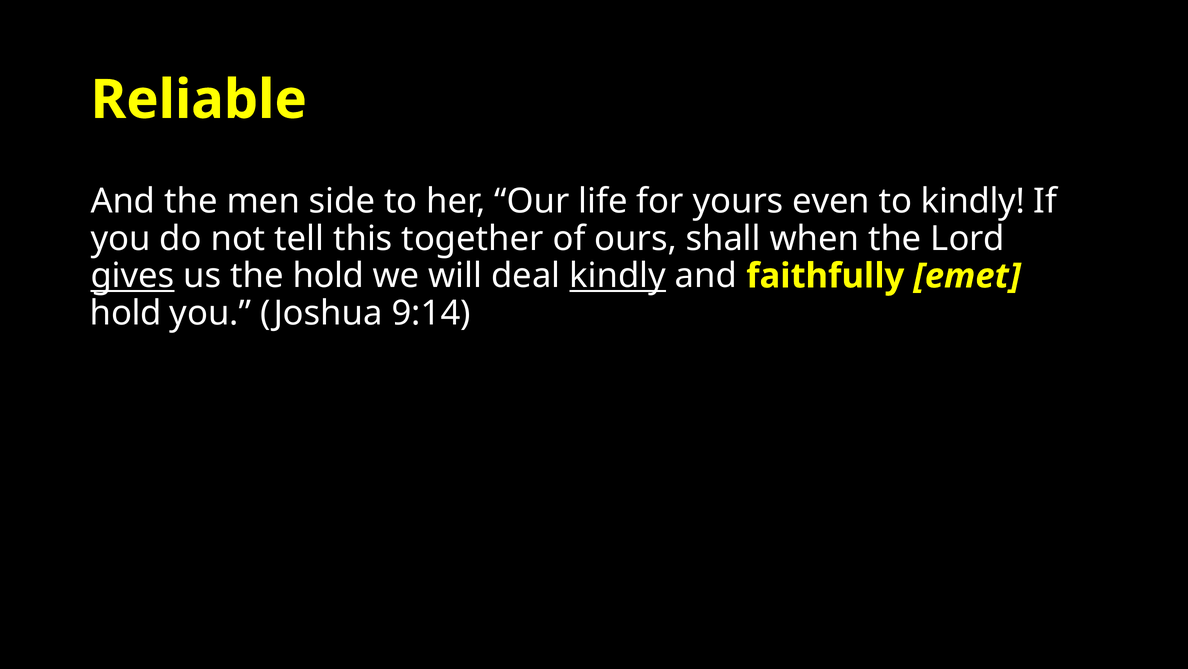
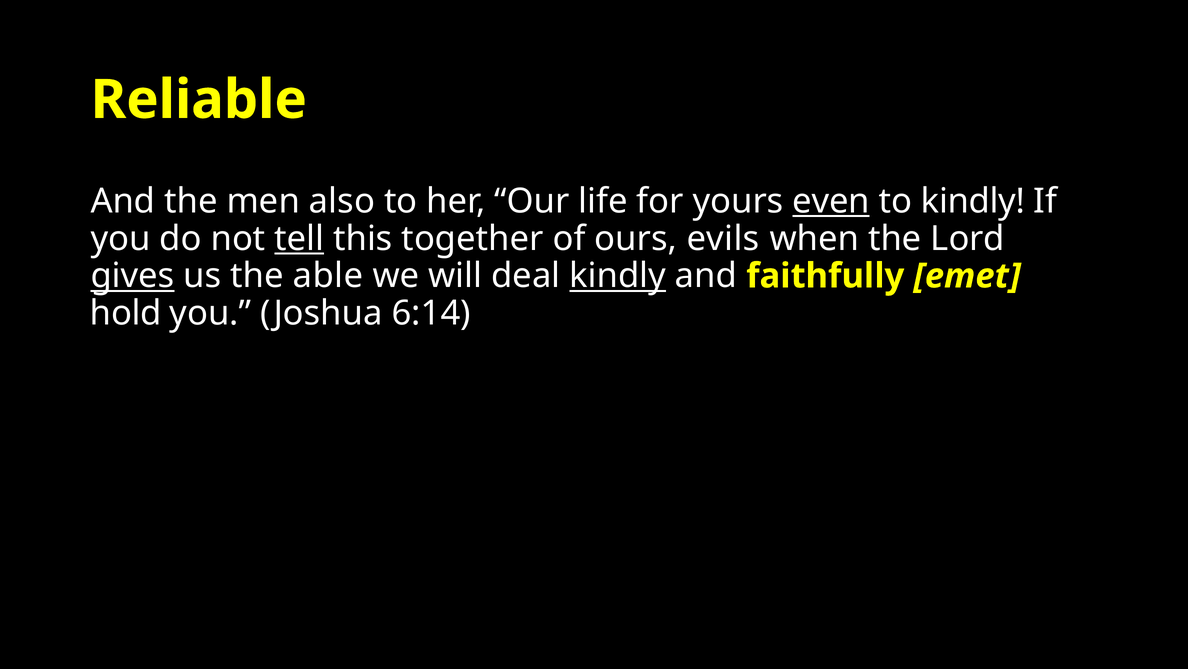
side: side -> also
even underline: none -> present
tell underline: none -> present
shall: shall -> evils
the hold: hold -> able
9:14: 9:14 -> 6:14
